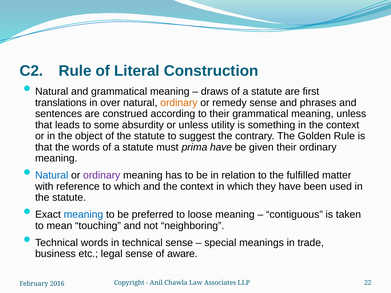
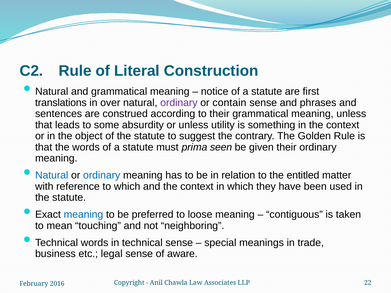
draws: draws -> notice
ordinary at (179, 103) colour: orange -> purple
remedy: remedy -> contain
prima have: have -> seen
ordinary at (102, 175) colour: purple -> blue
fulfilled: fulfilled -> entitled
